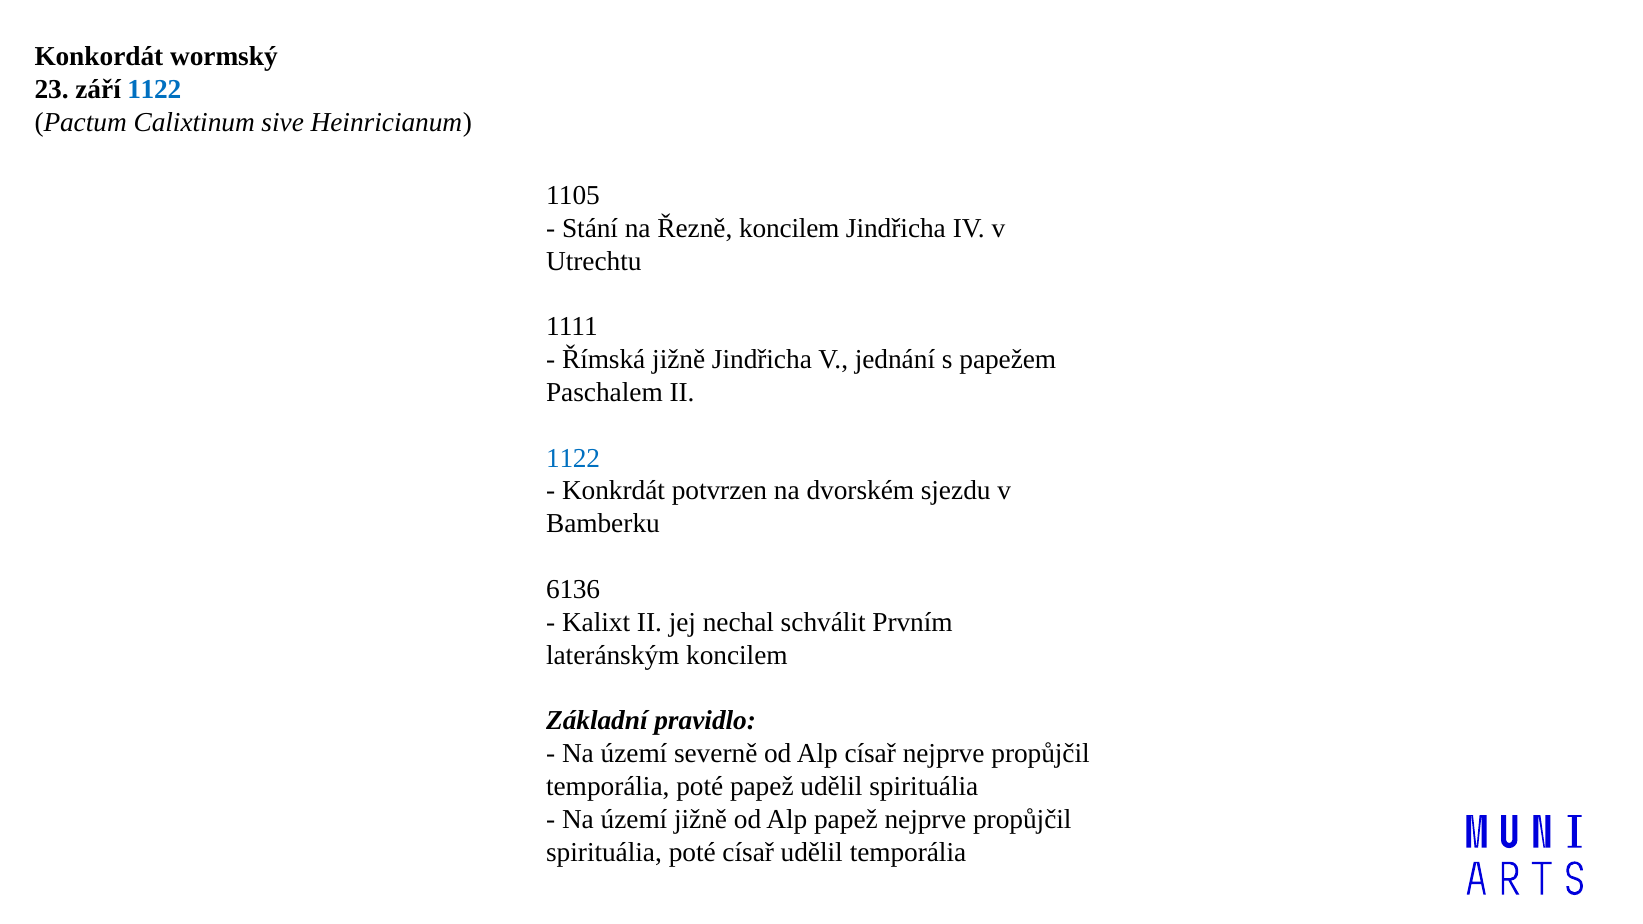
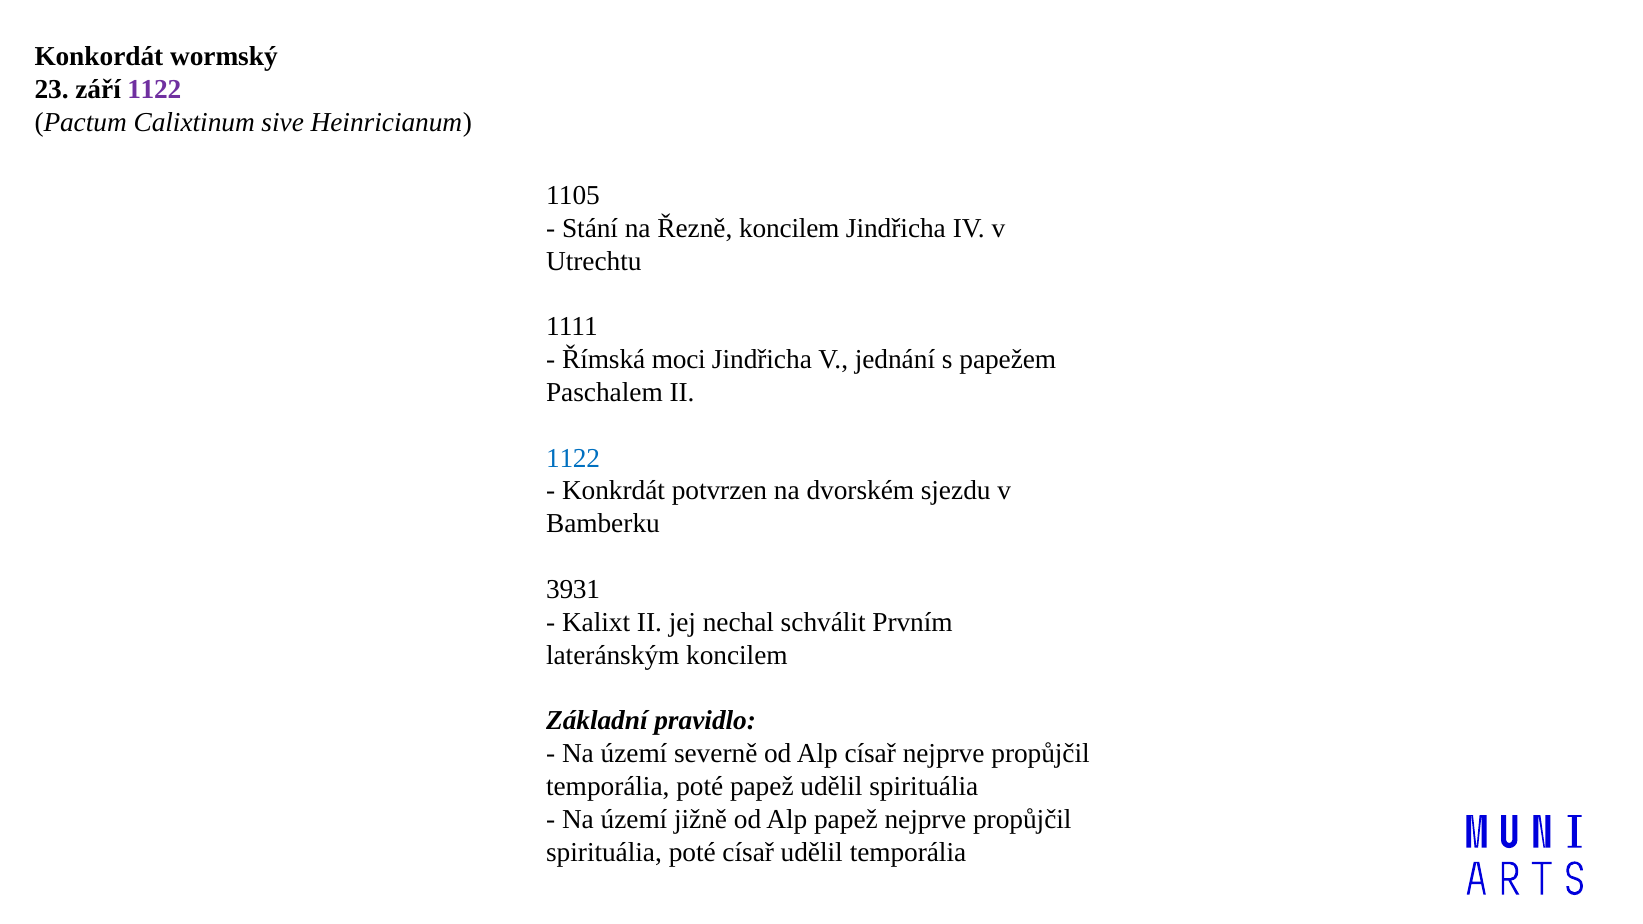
1122 at (154, 89) colour: blue -> purple
Římská jižně: jižně -> moci
6136: 6136 -> 3931
